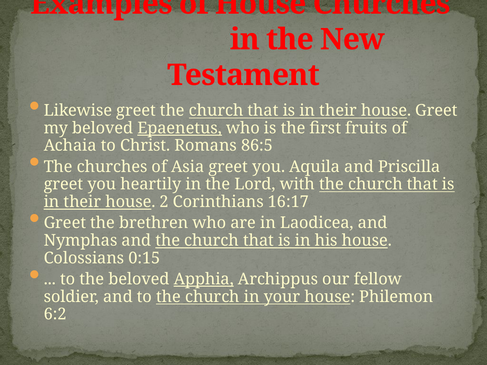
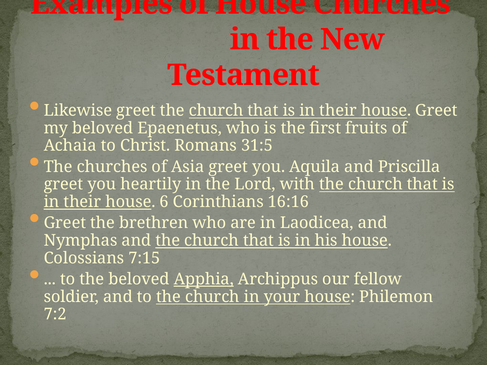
Epaenetus underline: present -> none
86:5: 86:5 -> 31:5
2: 2 -> 6
16:17: 16:17 -> 16:16
0:15: 0:15 -> 7:15
6:2: 6:2 -> 7:2
